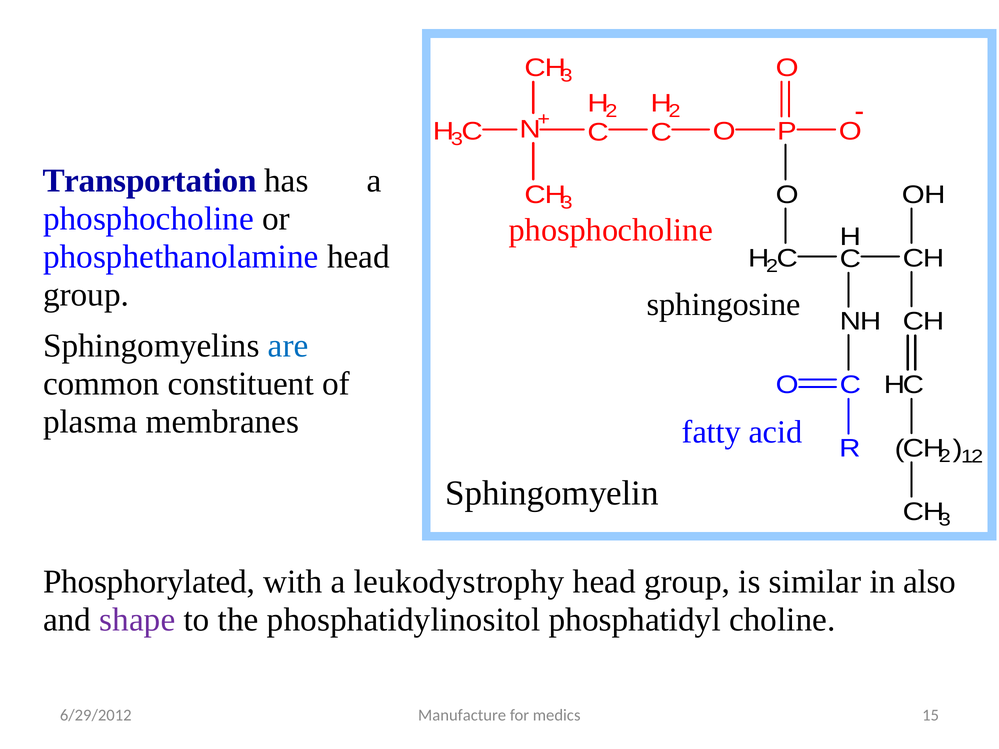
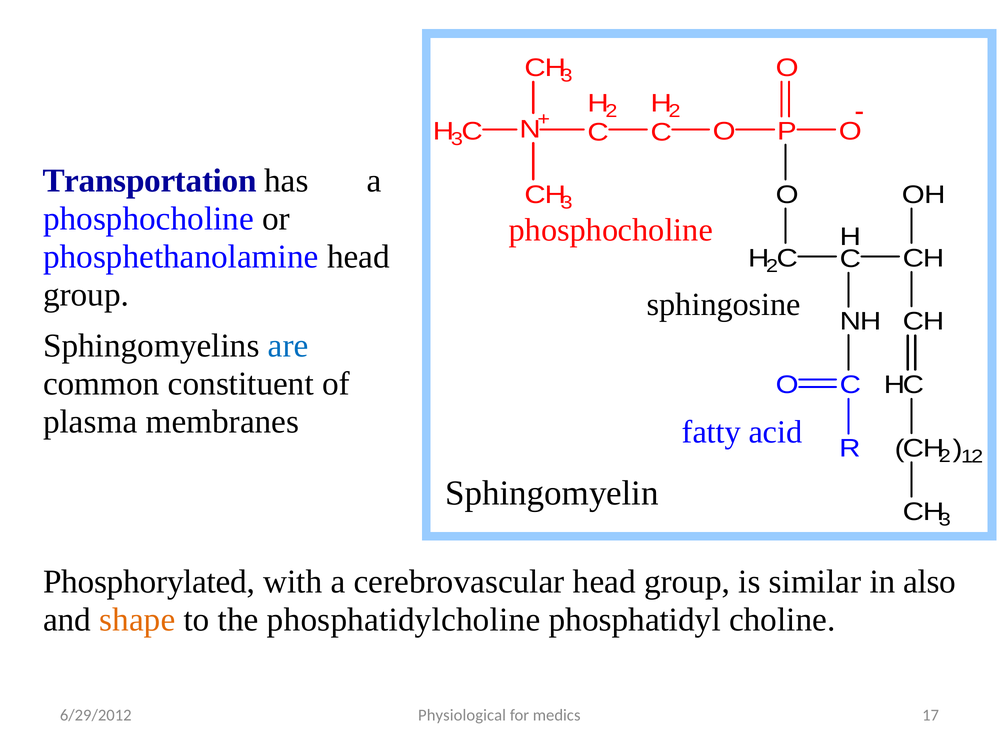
leukodystrophy: leukodystrophy -> cerebrovascular
shape colour: purple -> orange
phosphatidylinositol: phosphatidylinositol -> phosphatidylcholine
Manufacture: Manufacture -> Physiological
15: 15 -> 17
